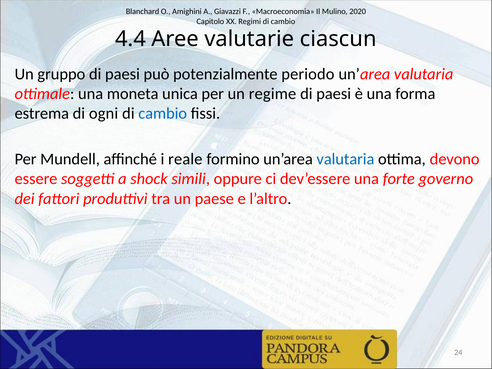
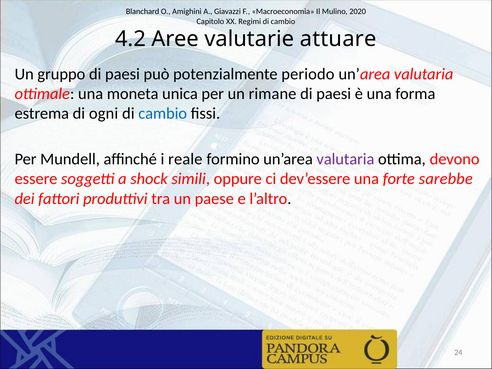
4.4: 4.4 -> 4.2
ciascun: ciascun -> attuare
regime: regime -> rimane
valutaria at (345, 159) colour: blue -> purple
governo: governo -> sarebbe
